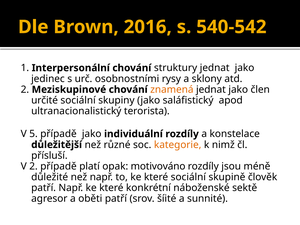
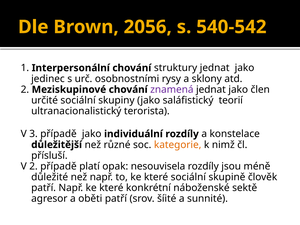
2016: 2016 -> 2056
znamená colour: orange -> purple
apod: apod -> teorií
5: 5 -> 3
motivováno: motivováno -> nesouvisela
